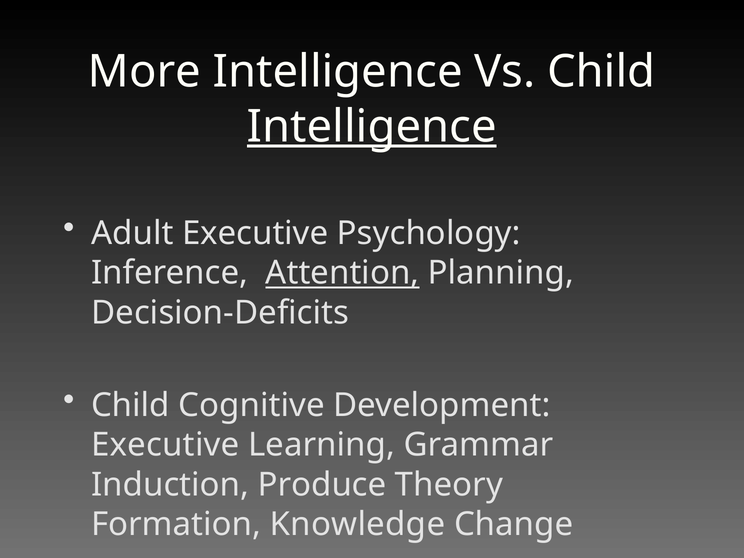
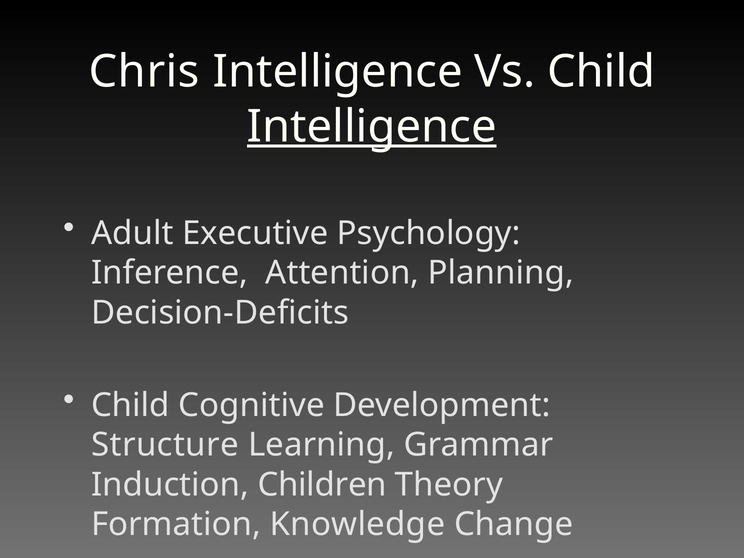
More: More -> Chris
Attention underline: present -> none
Executive at (165, 445): Executive -> Structure
Produce: Produce -> Children
